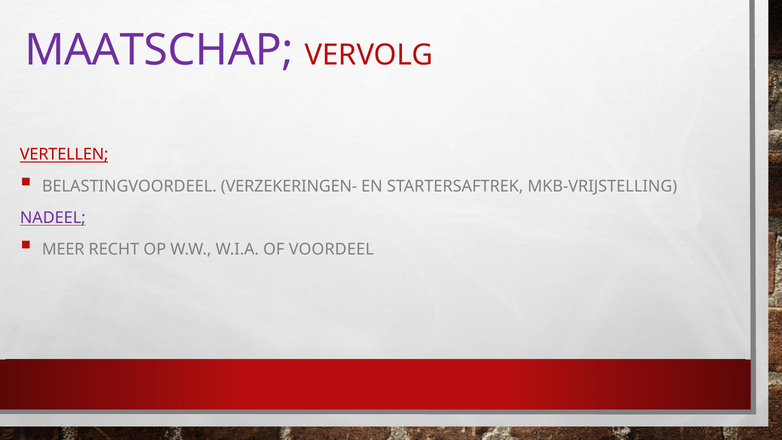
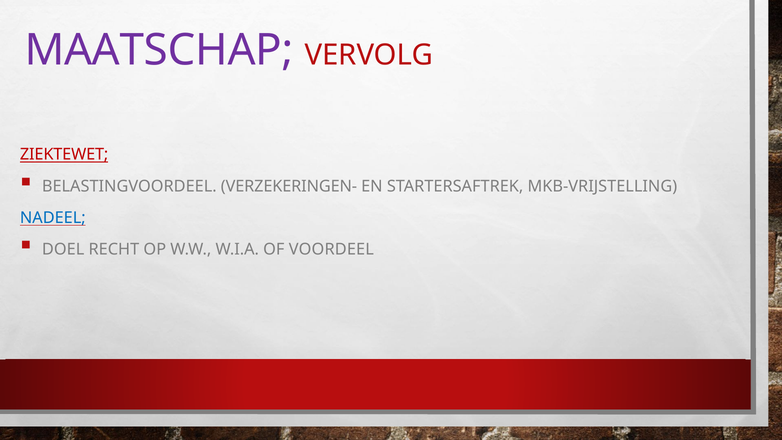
VERTELLEN: VERTELLEN -> ZIEKTEWET
NADEEL colour: purple -> blue
MEER: MEER -> DOEL
